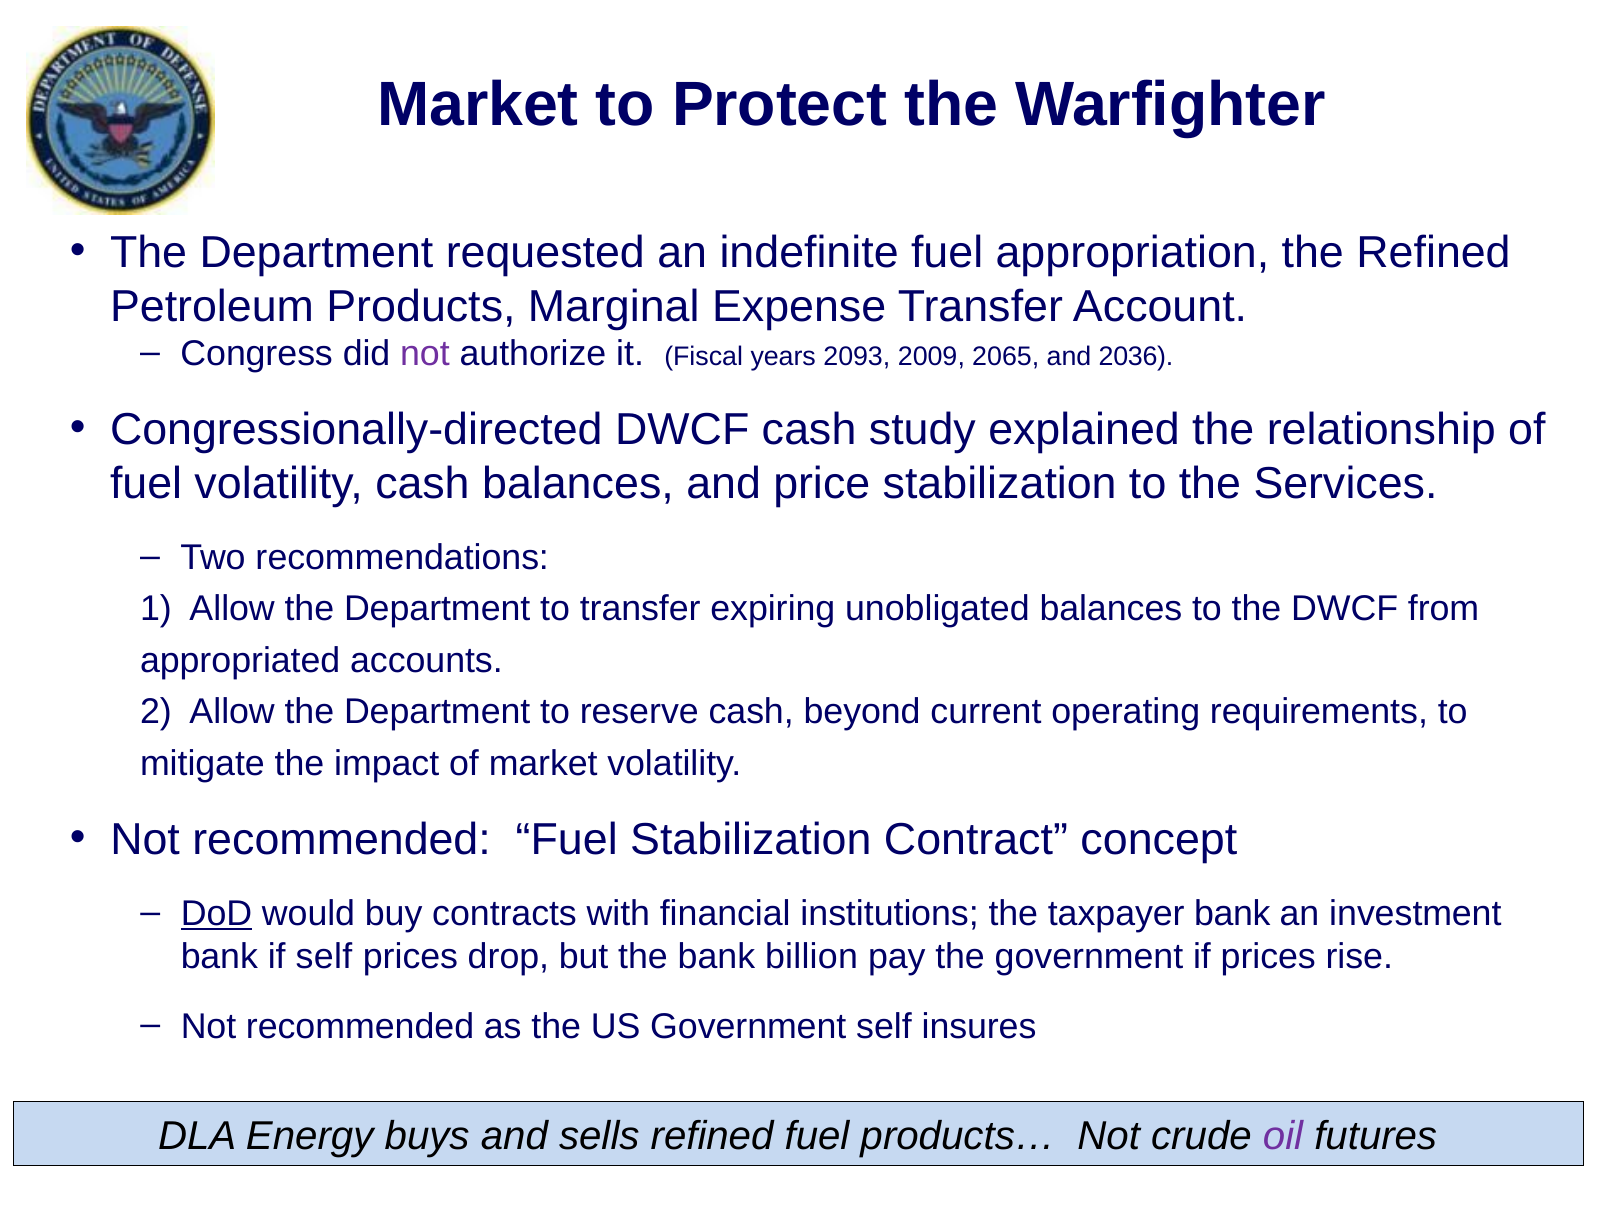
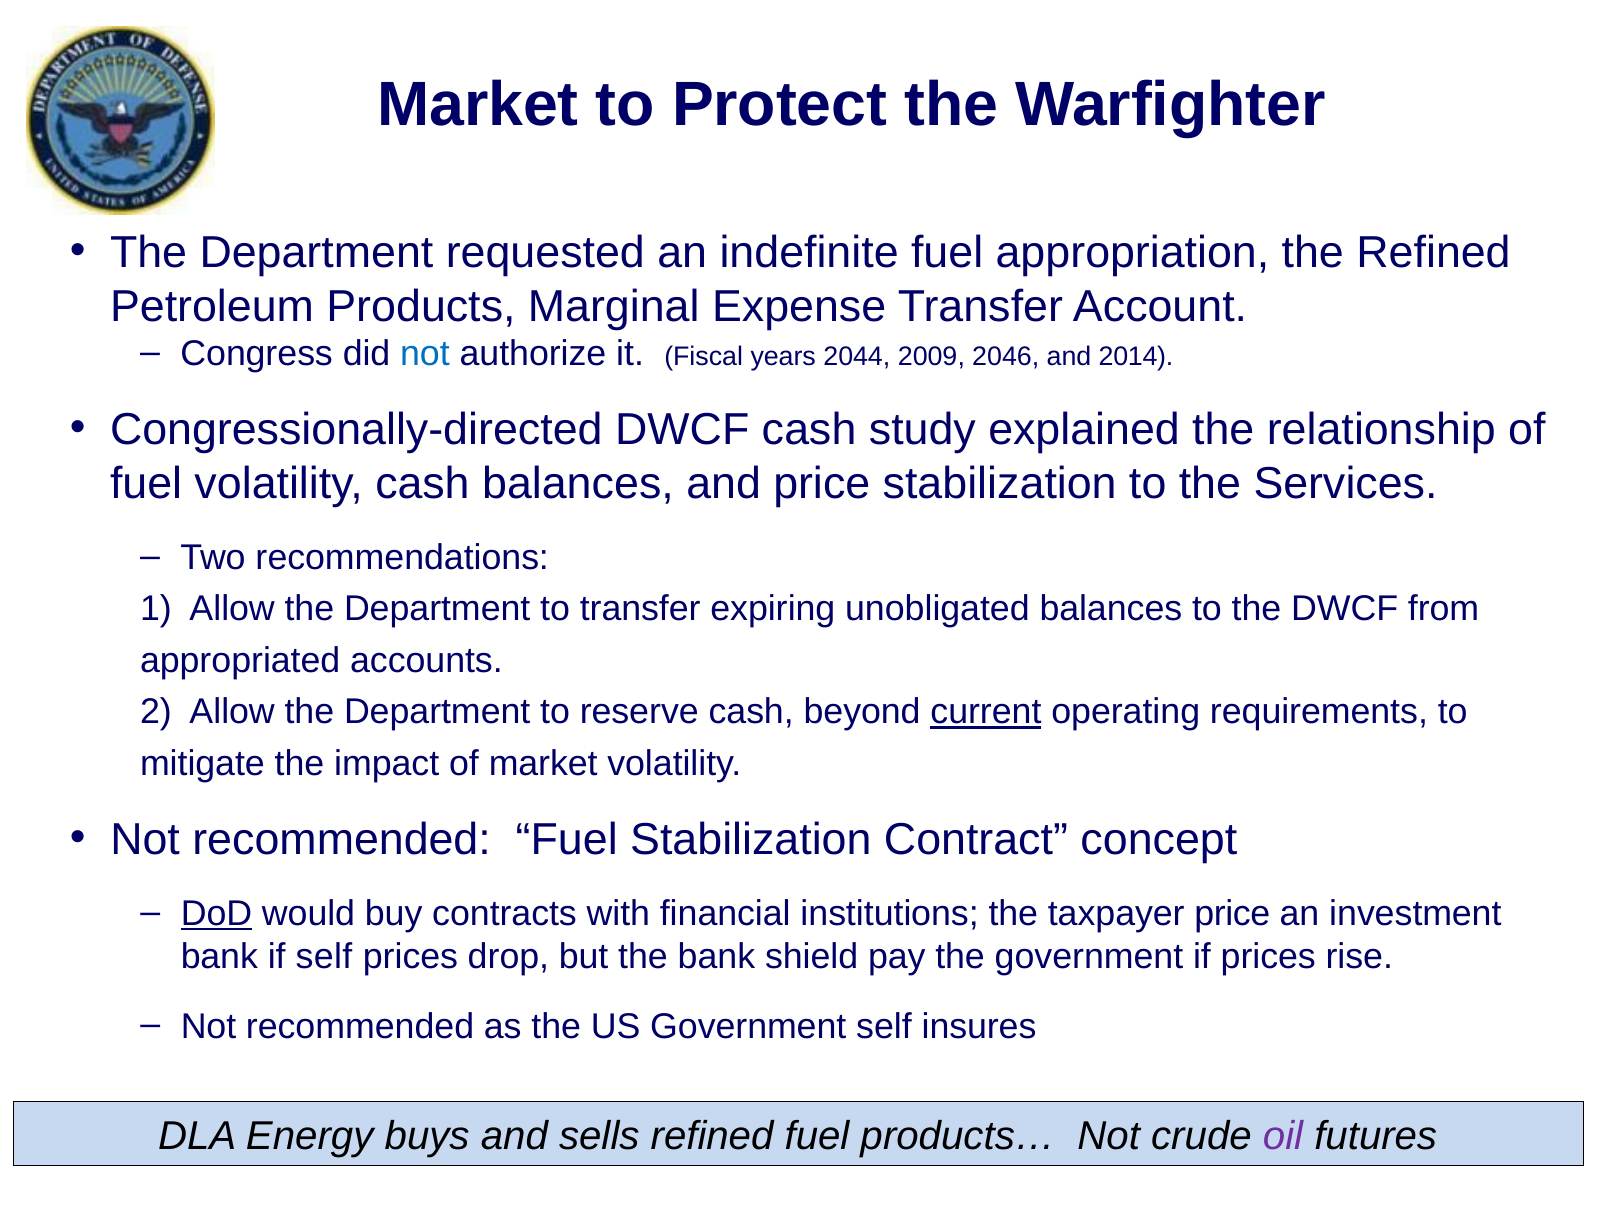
not at (425, 354) colour: purple -> blue
2093: 2093 -> 2044
2065: 2065 -> 2046
2036: 2036 -> 2014
current underline: none -> present
taxpayer bank: bank -> price
billion: billion -> shield
